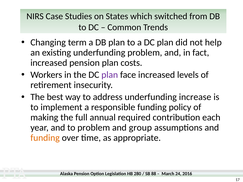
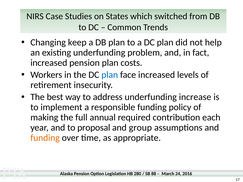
term: term -> keep
plan at (110, 75) colour: purple -> blue
to problem: problem -> proposal
